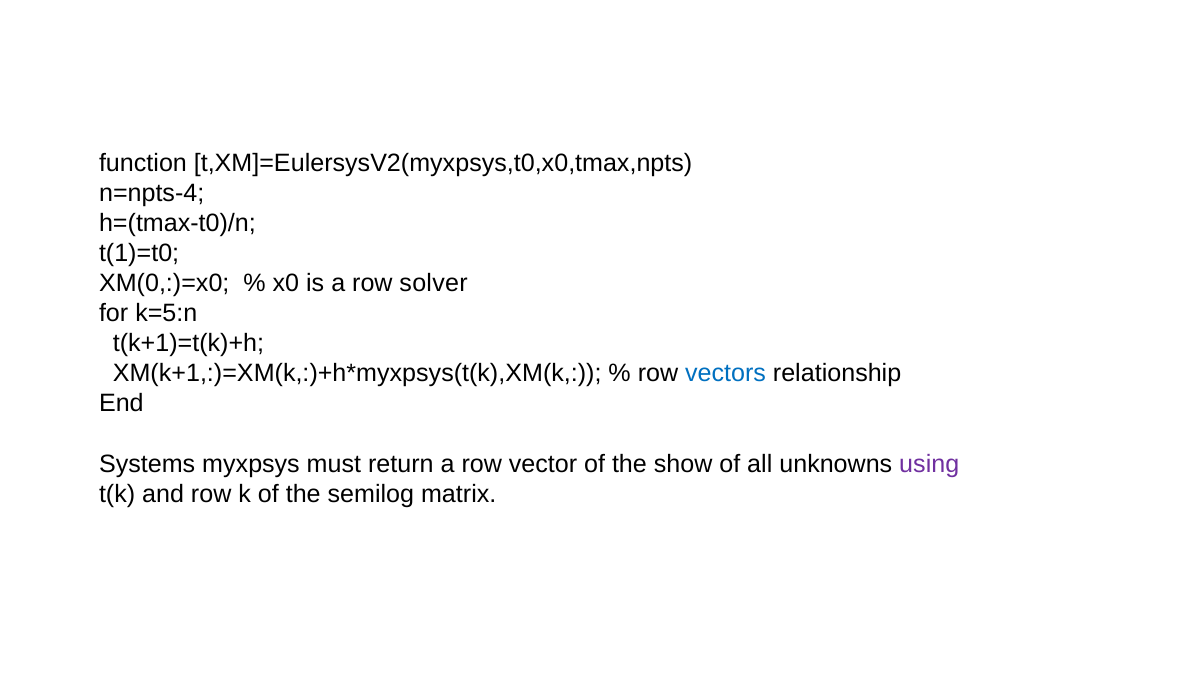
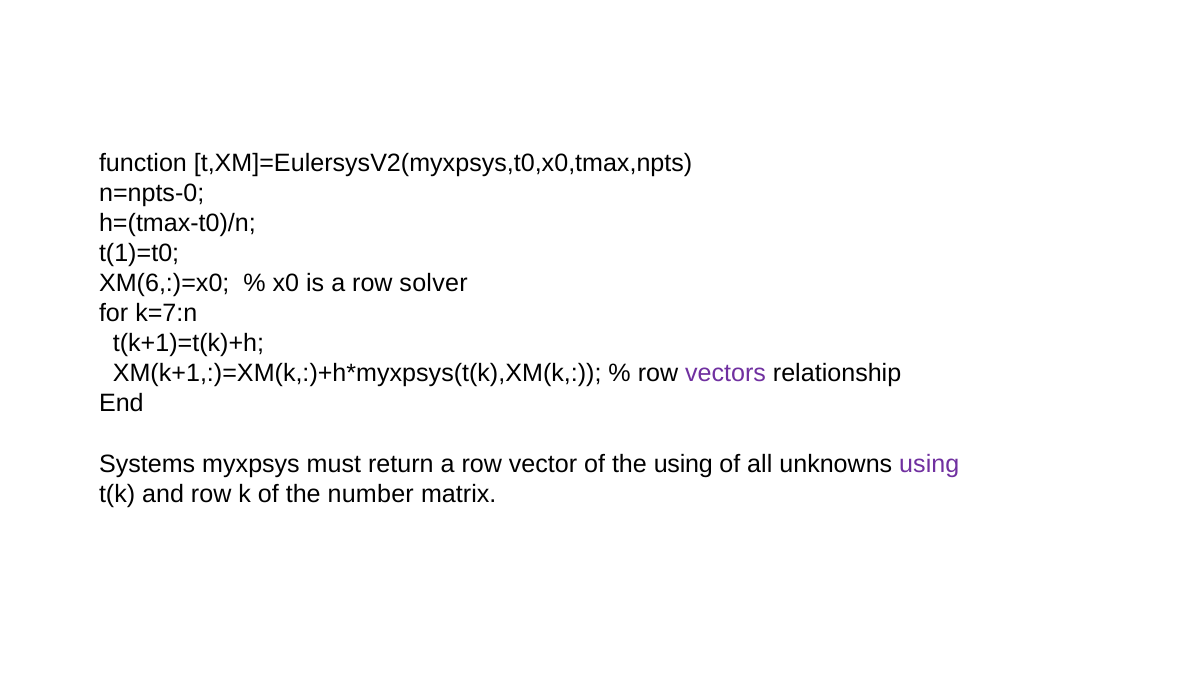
n=npts-4: n=npts-4 -> n=npts-0
XM(0,:)=x0: XM(0,:)=x0 -> XM(6,:)=x0
k=5:n: k=5:n -> k=7:n
vectors colour: blue -> purple
the show: show -> using
semilog: semilog -> number
